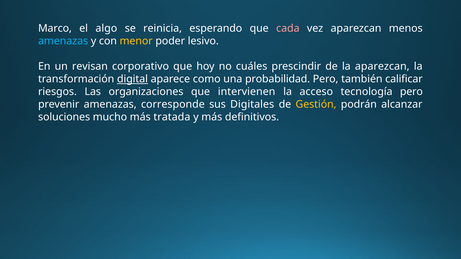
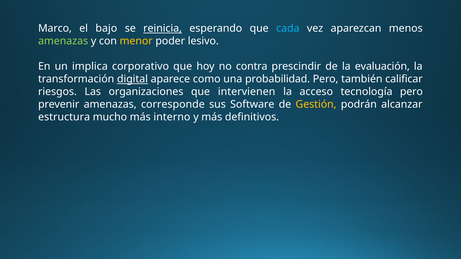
algo: algo -> bajo
reinicia underline: none -> present
cada colour: pink -> light blue
amenazas at (63, 41) colour: light blue -> light green
revisan: revisan -> implica
cuáles: cuáles -> contra
la aparezcan: aparezcan -> evaluación
Digitales: Digitales -> Software
soluciones: soluciones -> estructura
tratada: tratada -> interno
